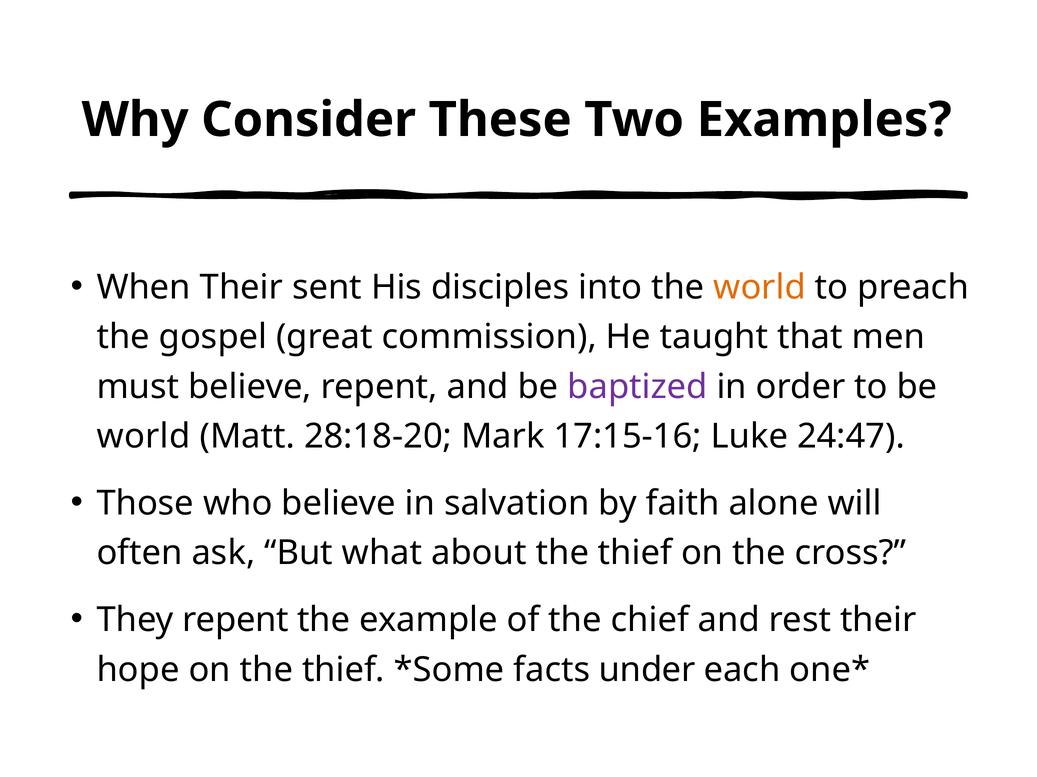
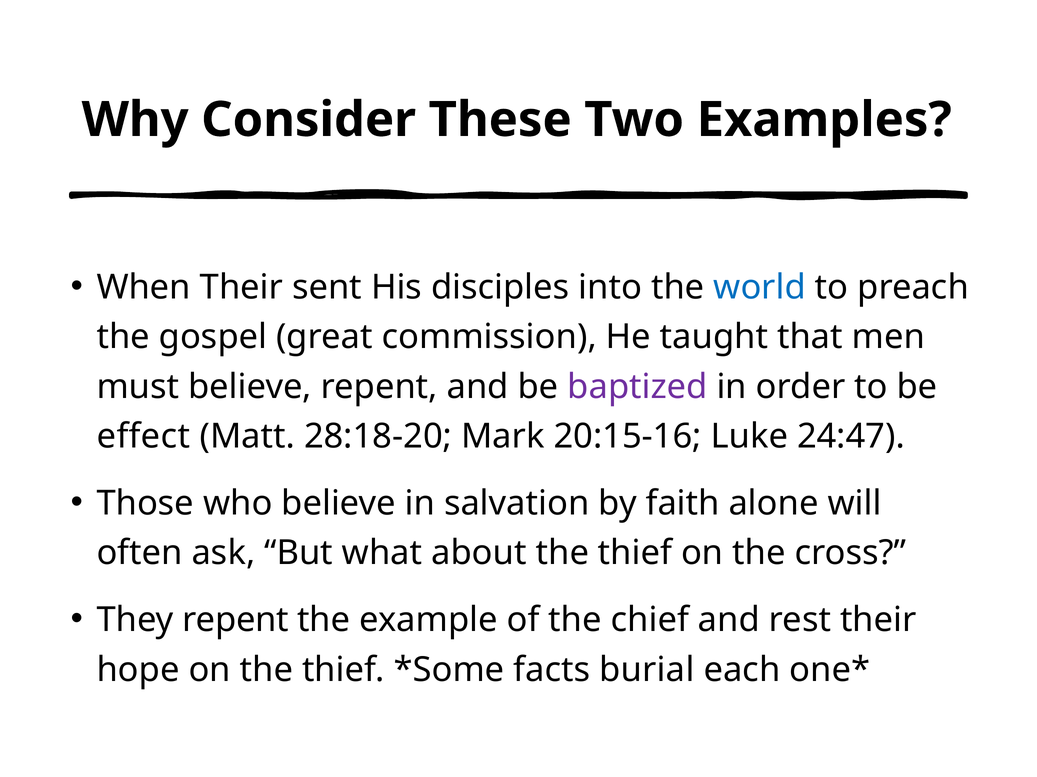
world at (760, 287) colour: orange -> blue
world at (143, 437): world -> effect
17:15-16: 17:15-16 -> 20:15-16
under: under -> burial
